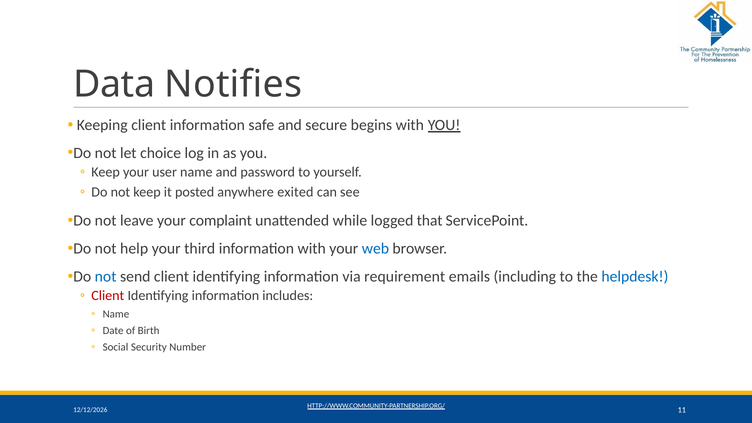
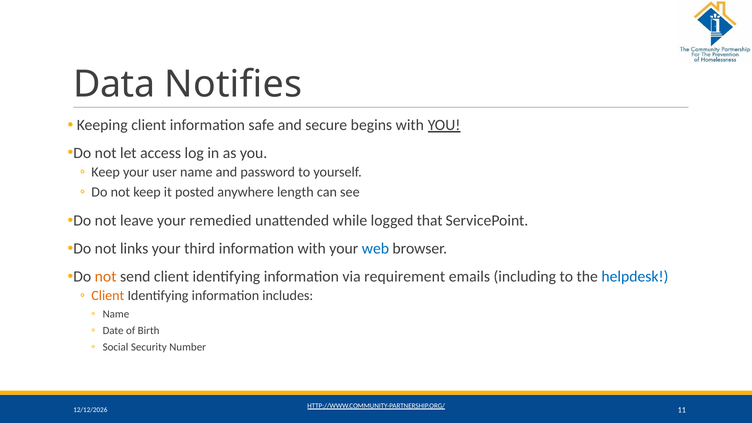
choice: choice -> access
exited: exited -> length
complaint: complaint -> remedied
help: help -> links
not at (106, 277) colour: blue -> orange
Client at (108, 296) colour: red -> orange
